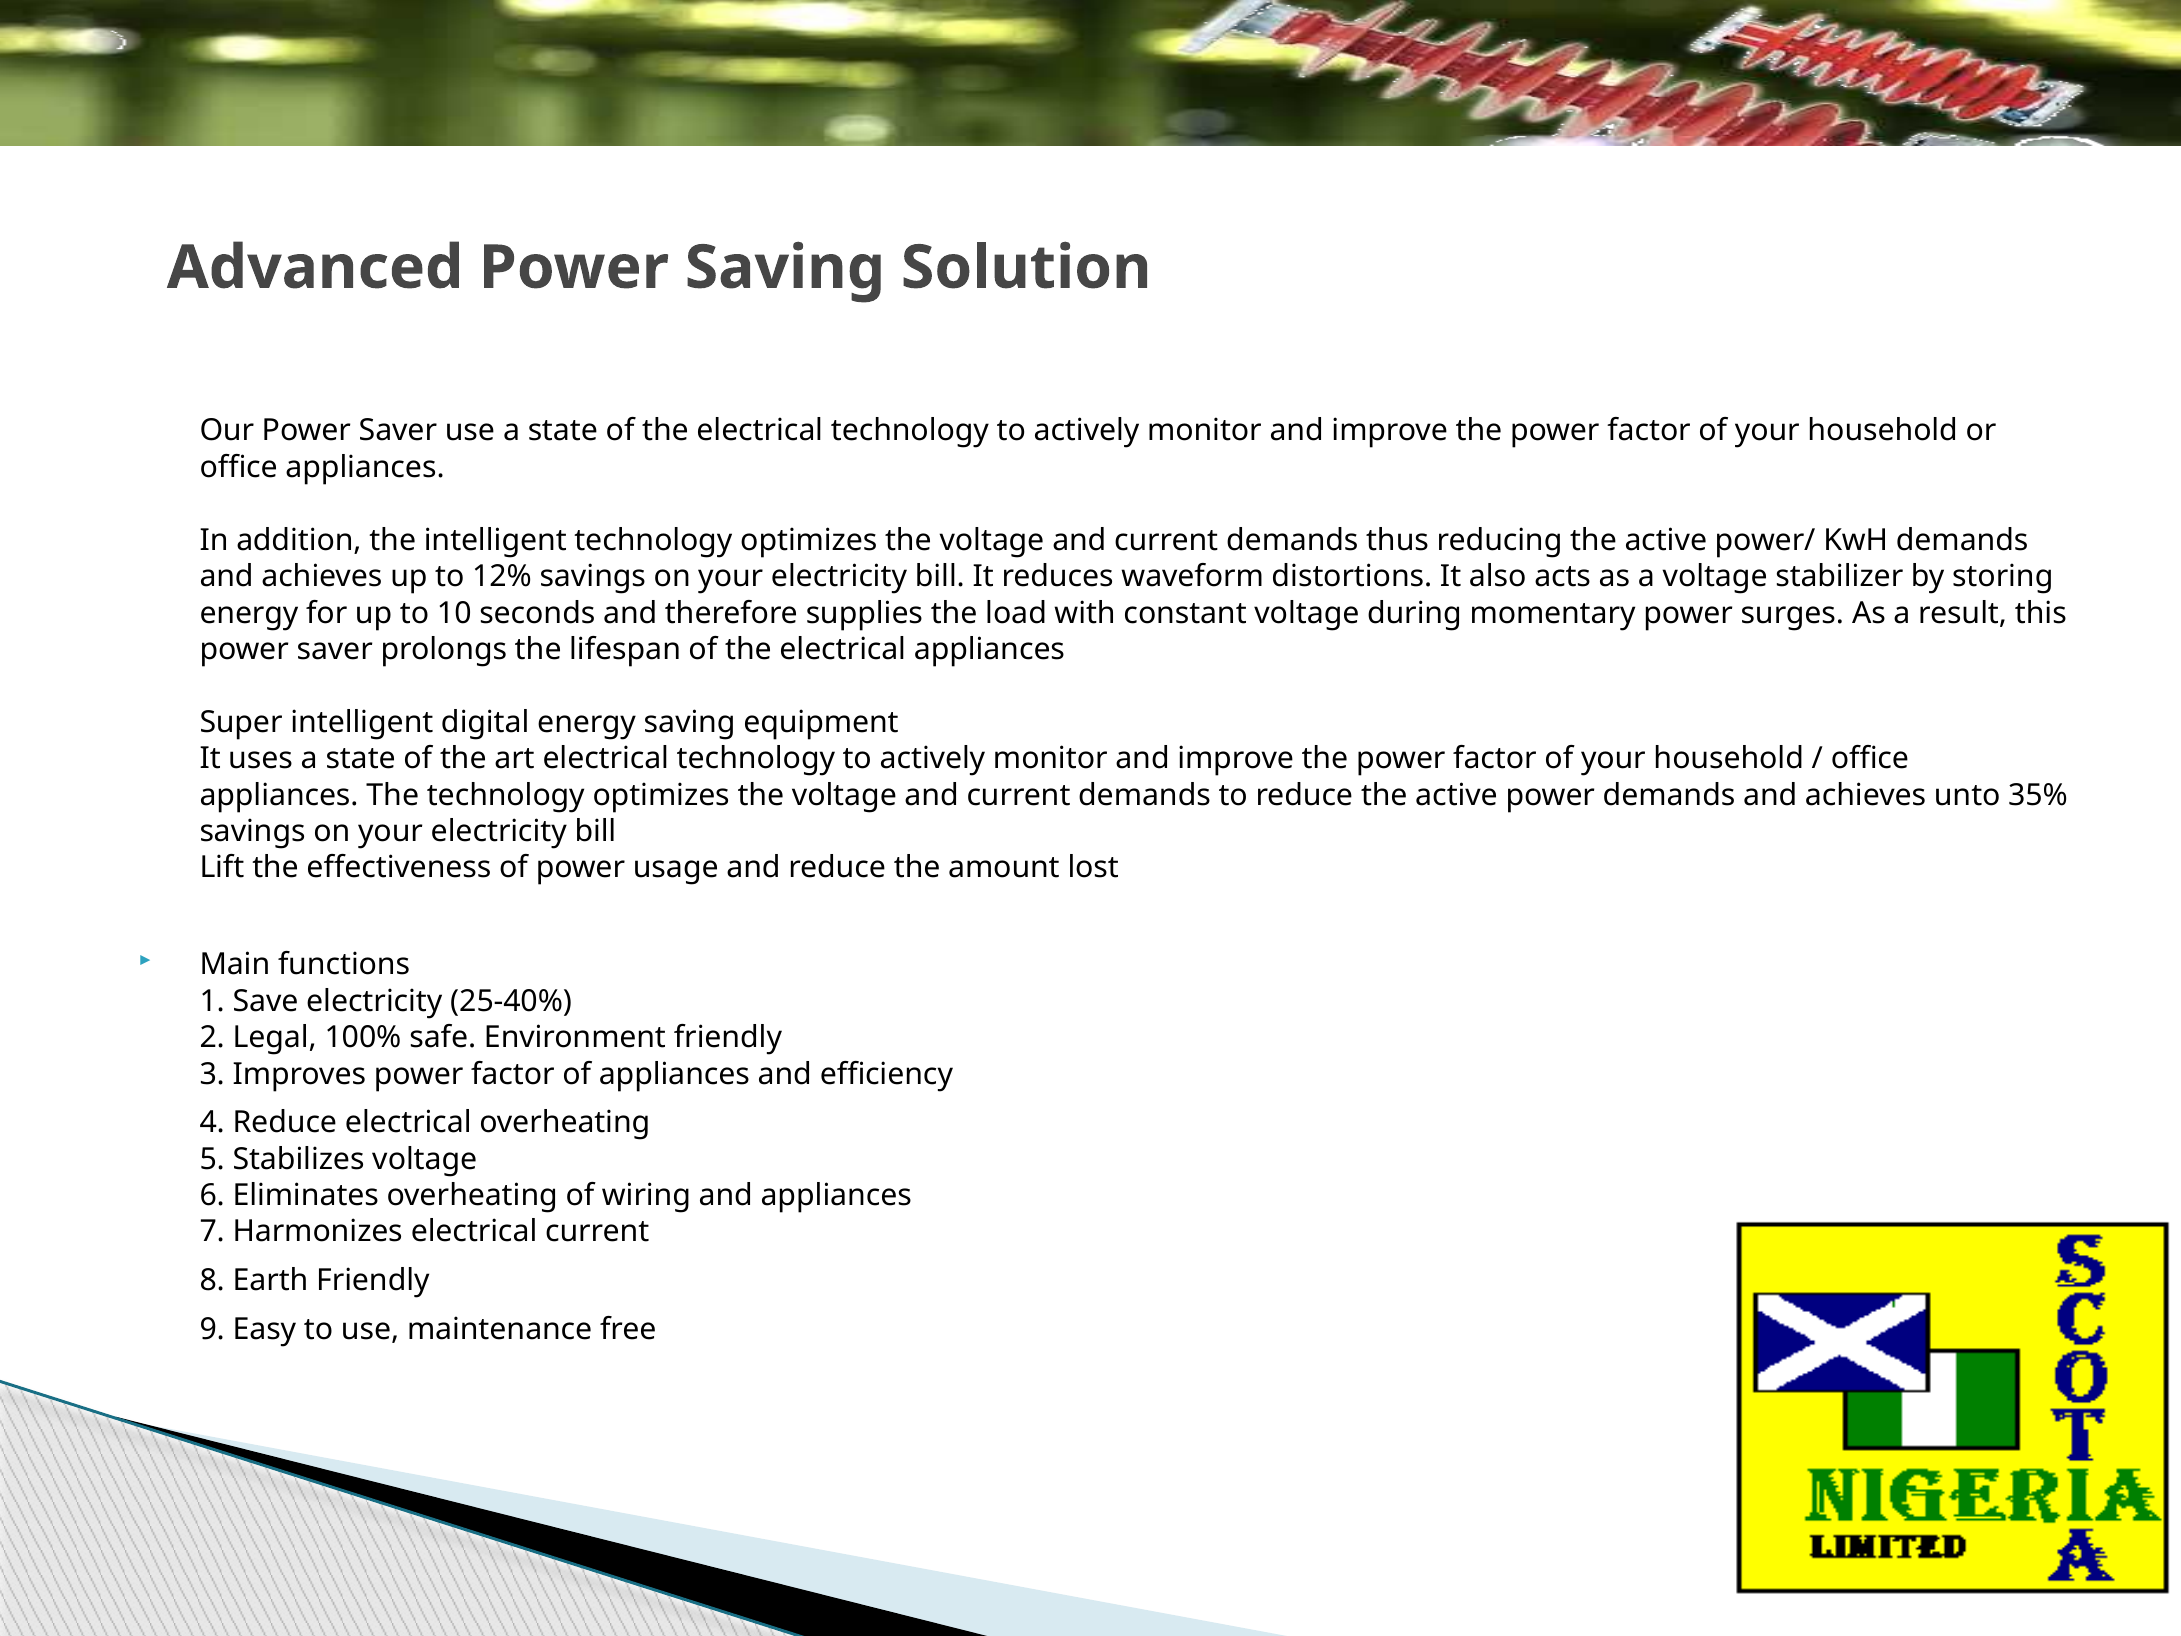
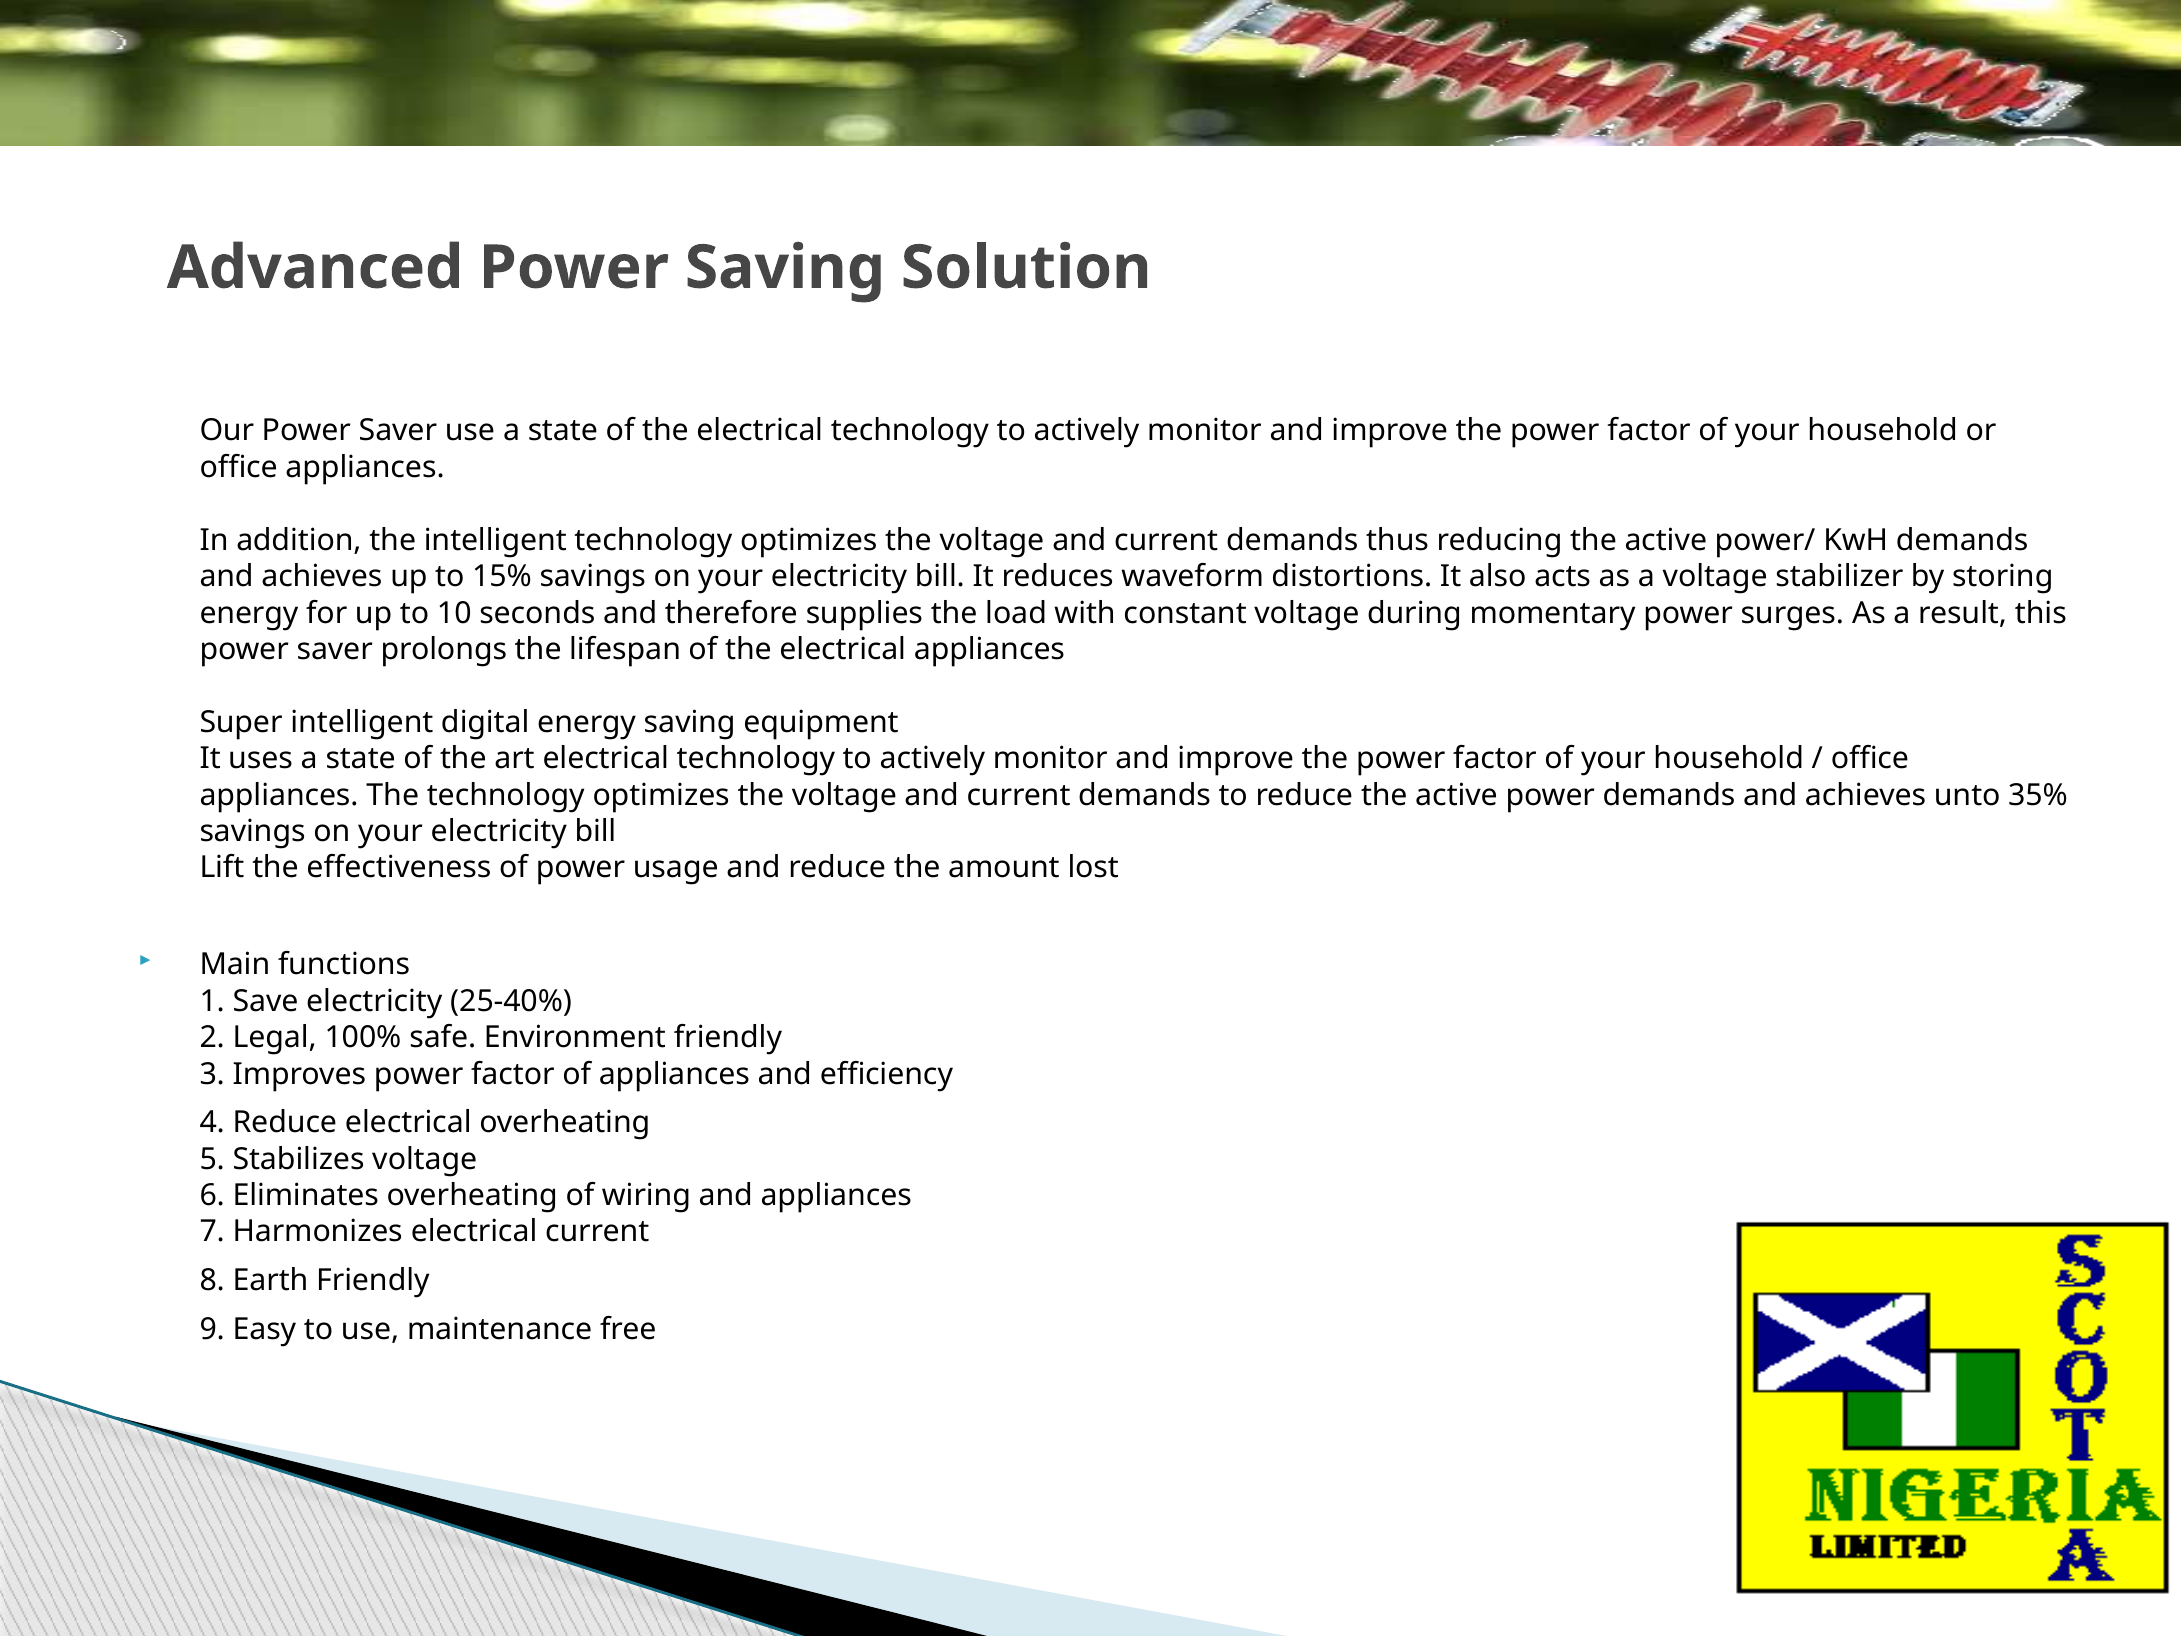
12%: 12% -> 15%
